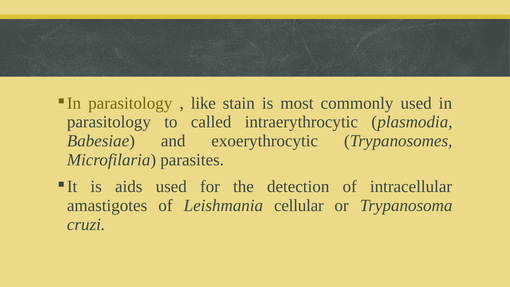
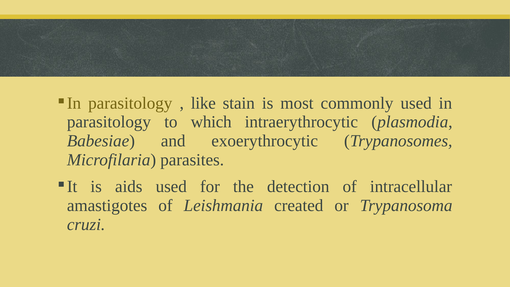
called: called -> which
cellular: cellular -> created
